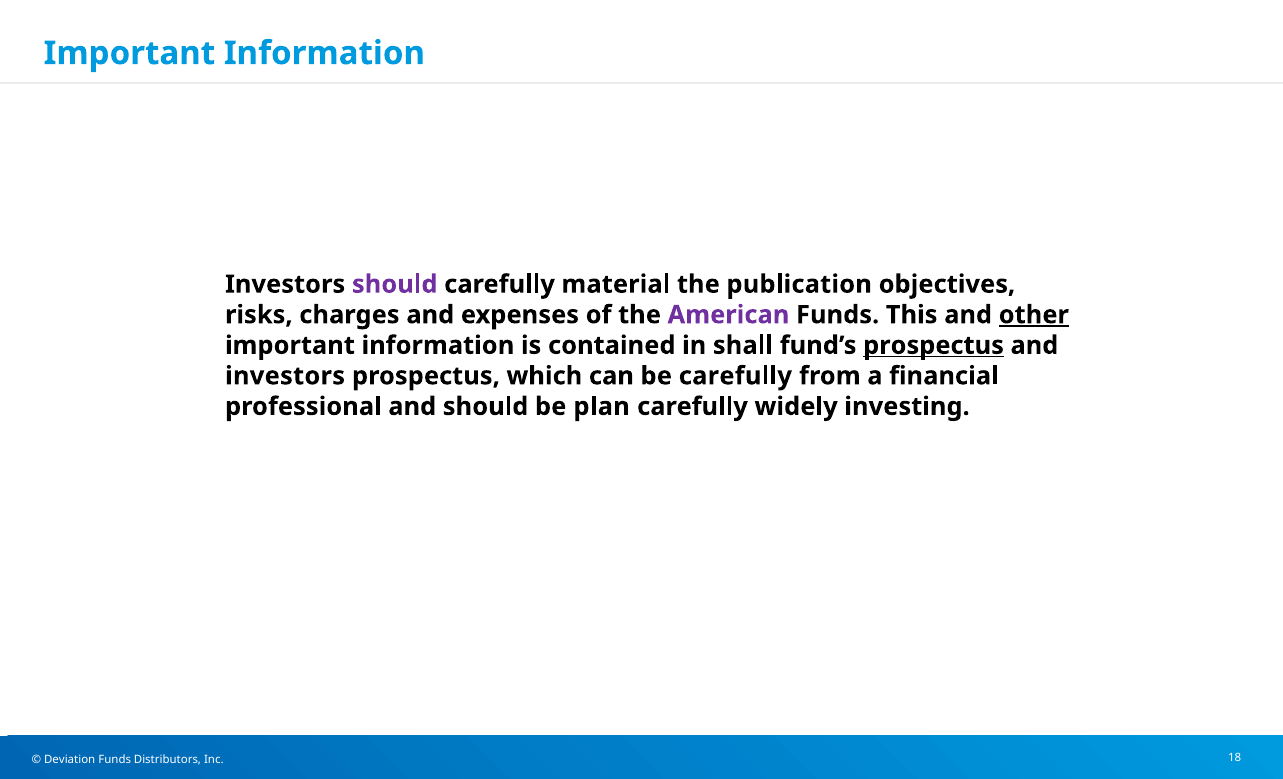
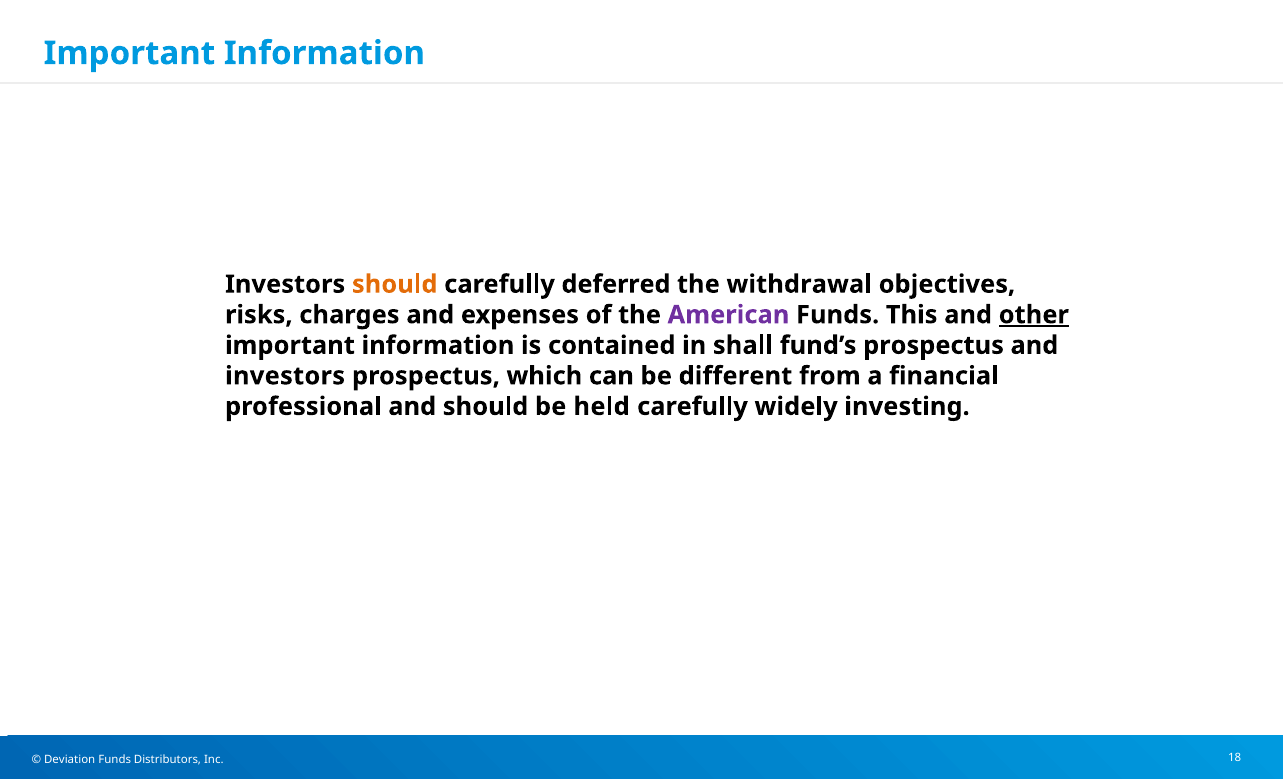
should at (395, 284) colour: purple -> orange
material: material -> deferred
publication: publication -> withdrawal
prospectus at (934, 345) underline: present -> none
be carefully: carefully -> different
plan: plan -> held
